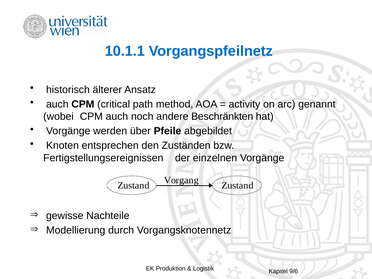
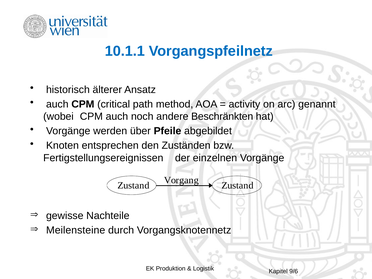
Modellierung: Modellierung -> Meilensteine
